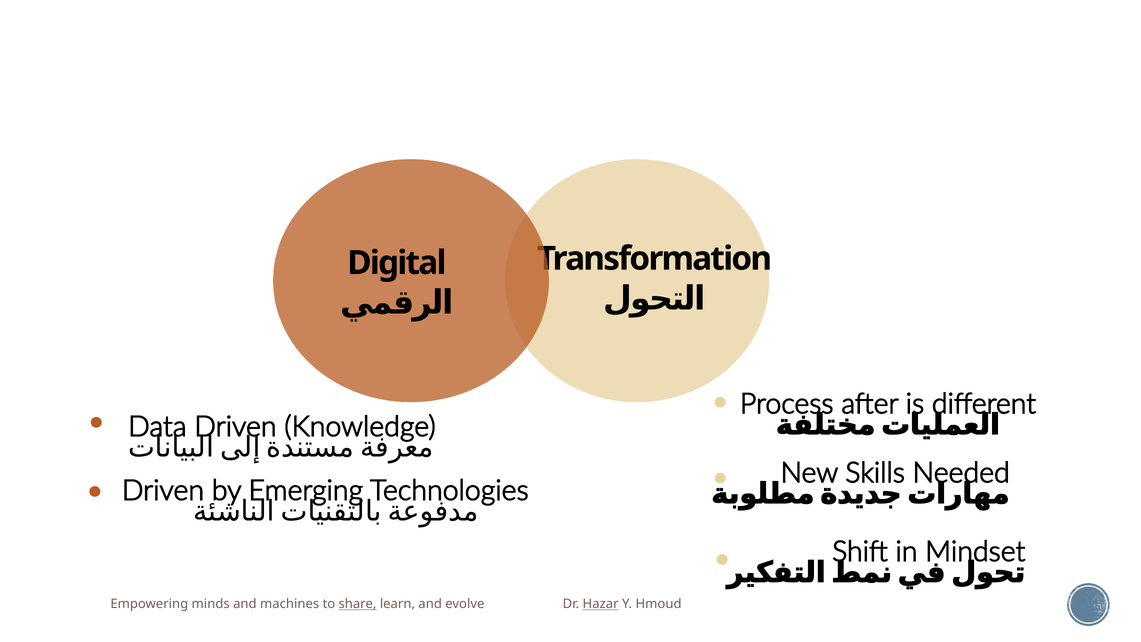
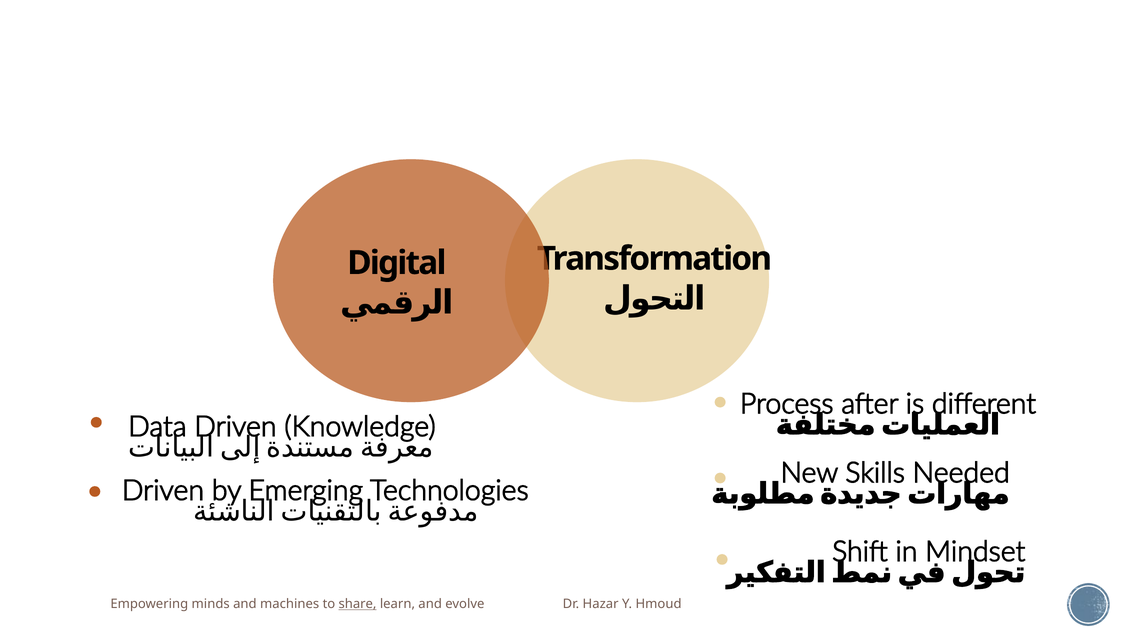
Hazar underline: present -> none
